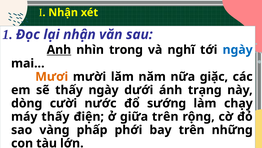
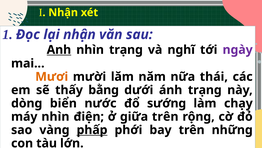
nhìn trong: trong -> trạng
ngày at (238, 50) colour: blue -> purple
giặc: giặc -> thái
thấy ngày: ngày -> bằng
cười: cười -> biển
máy thấy: thấy -> nhìn
phấp underline: none -> present
